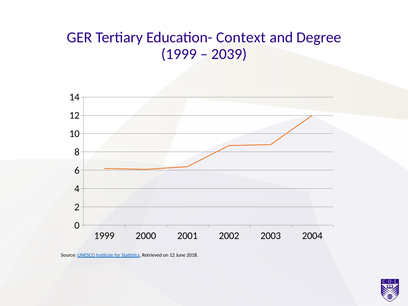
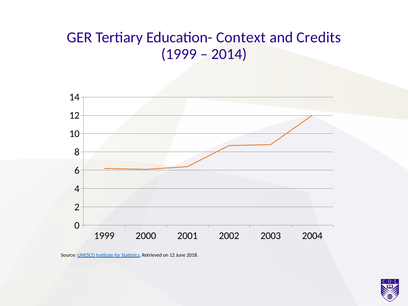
Degree: Degree -> Credits
2039: 2039 -> 2014
